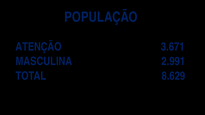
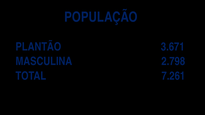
ATENÇÃO: ATENÇÃO -> PLANTÃO
2.991: 2.991 -> 2.798
8.629: 8.629 -> 7.261
